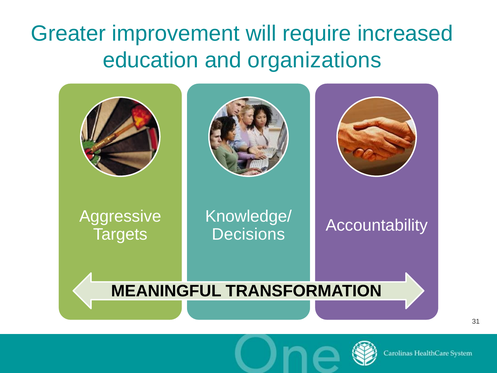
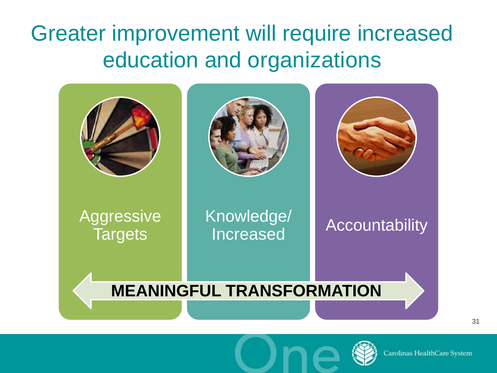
Decisions at (248, 234): Decisions -> Increased
